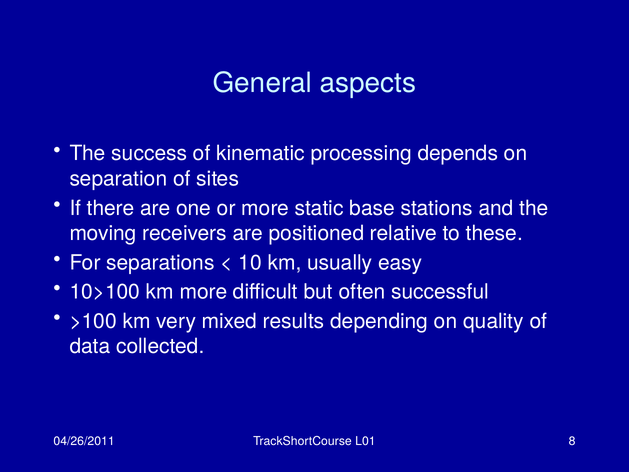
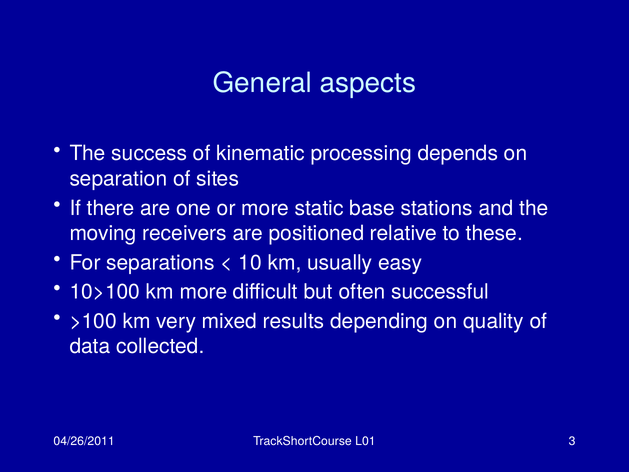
8: 8 -> 3
